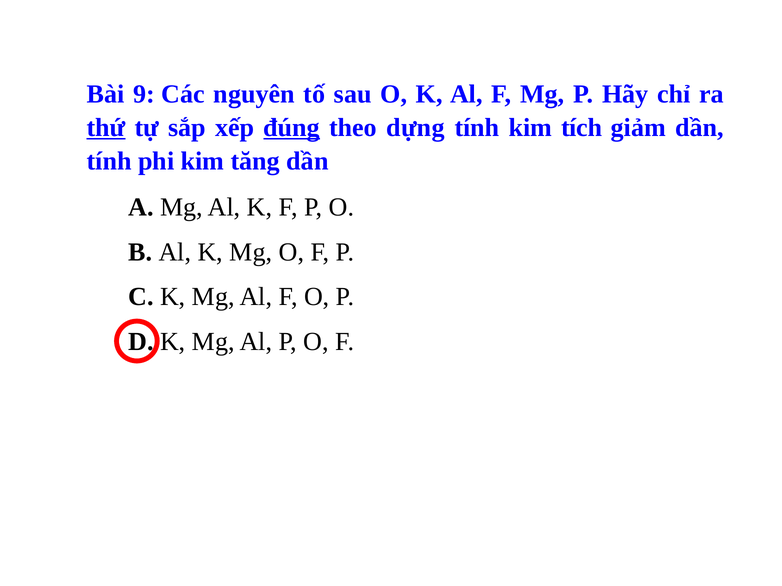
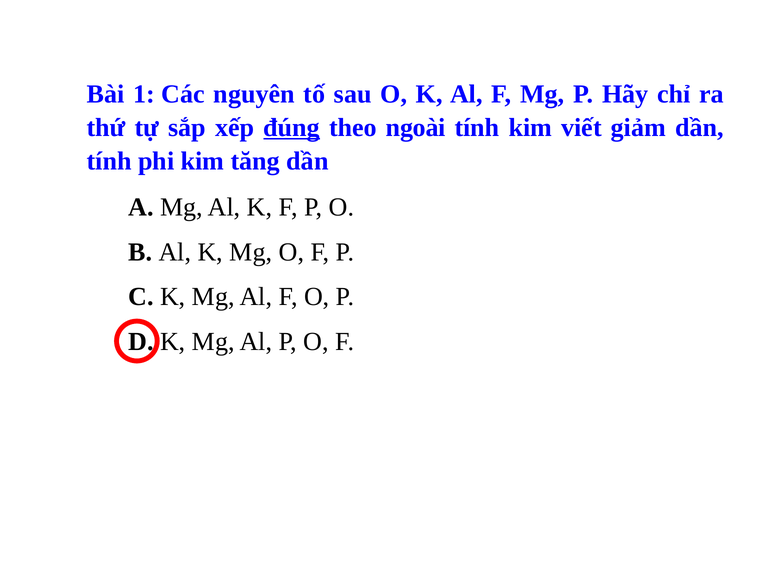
9: 9 -> 1
thứ underline: present -> none
dựng: dựng -> ngoài
tích: tích -> viết
